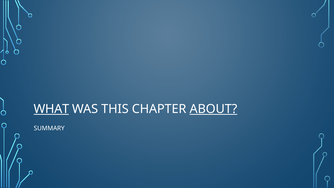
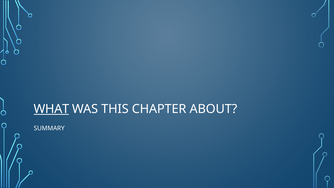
ABOUT underline: present -> none
